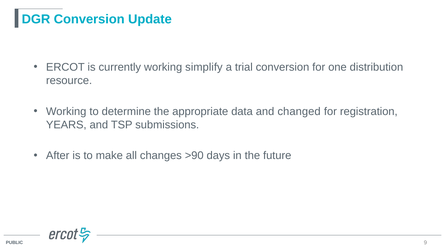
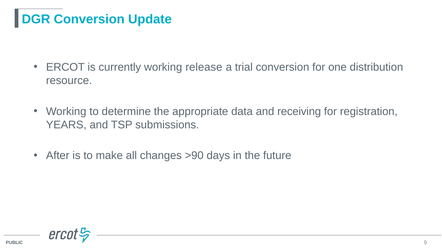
simplify: simplify -> release
changed: changed -> receiving
